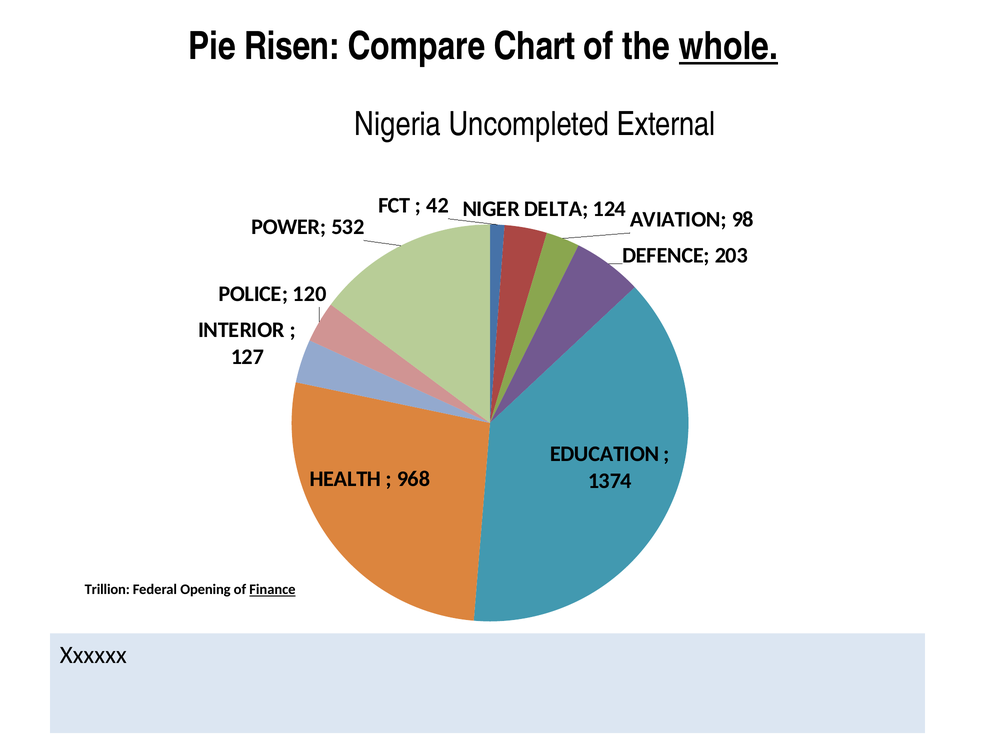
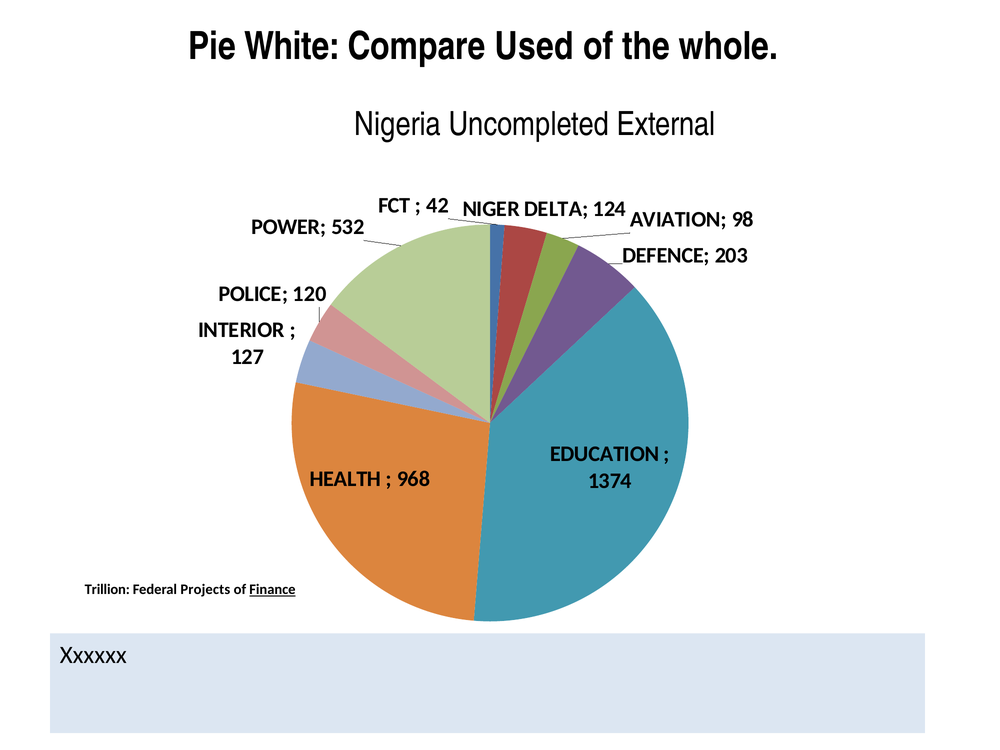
Risen: Risen -> White
Chart: Chart -> Used
whole underline: present -> none
Opening: Opening -> Projects
